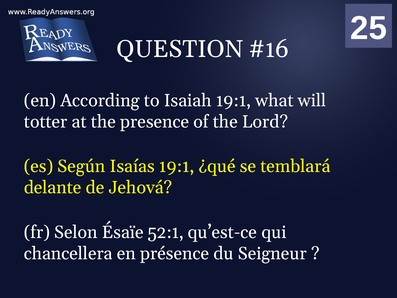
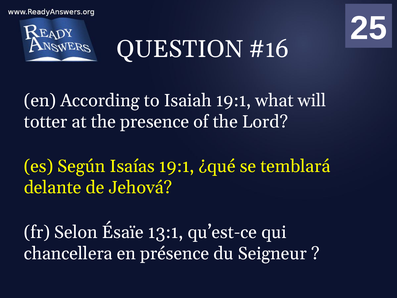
52:1: 52:1 -> 13:1
